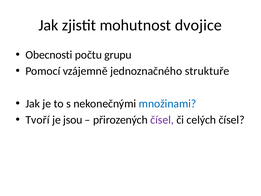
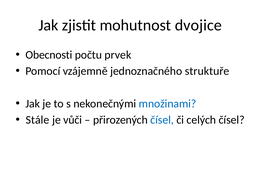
grupu: grupu -> prvek
Tvoří: Tvoří -> Stále
jsou: jsou -> vůči
čísel at (162, 120) colour: purple -> blue
